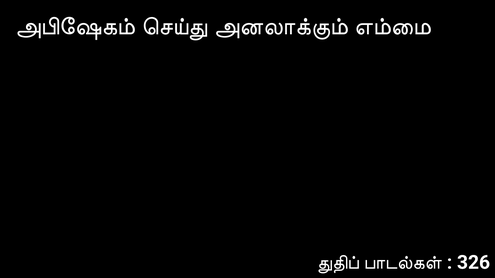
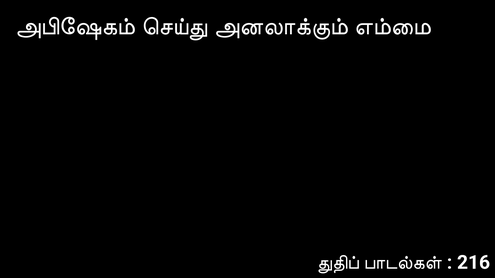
326: 326 -> 216
